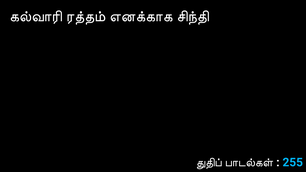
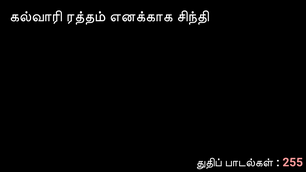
255 colour: light blue -> pink
